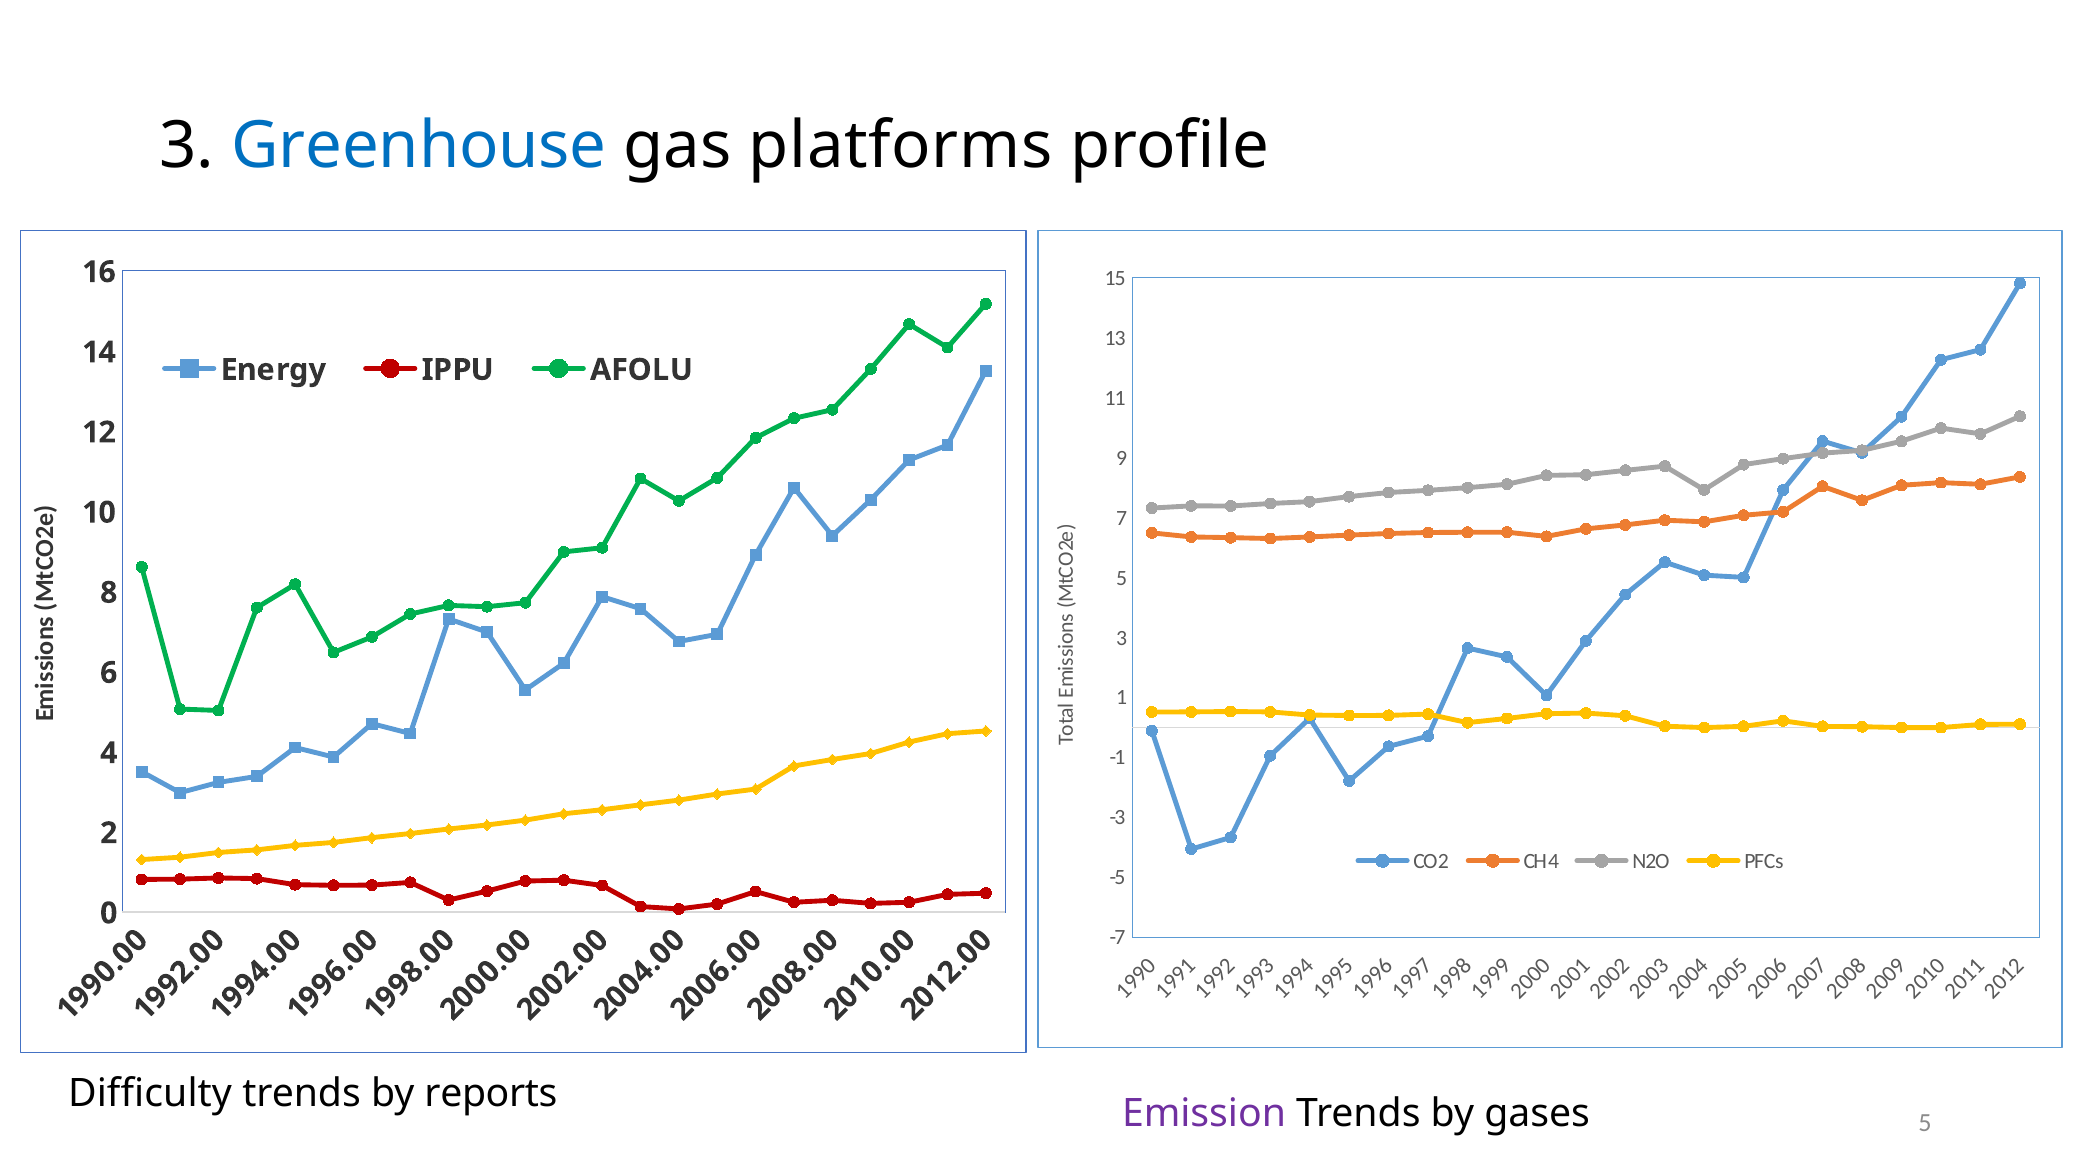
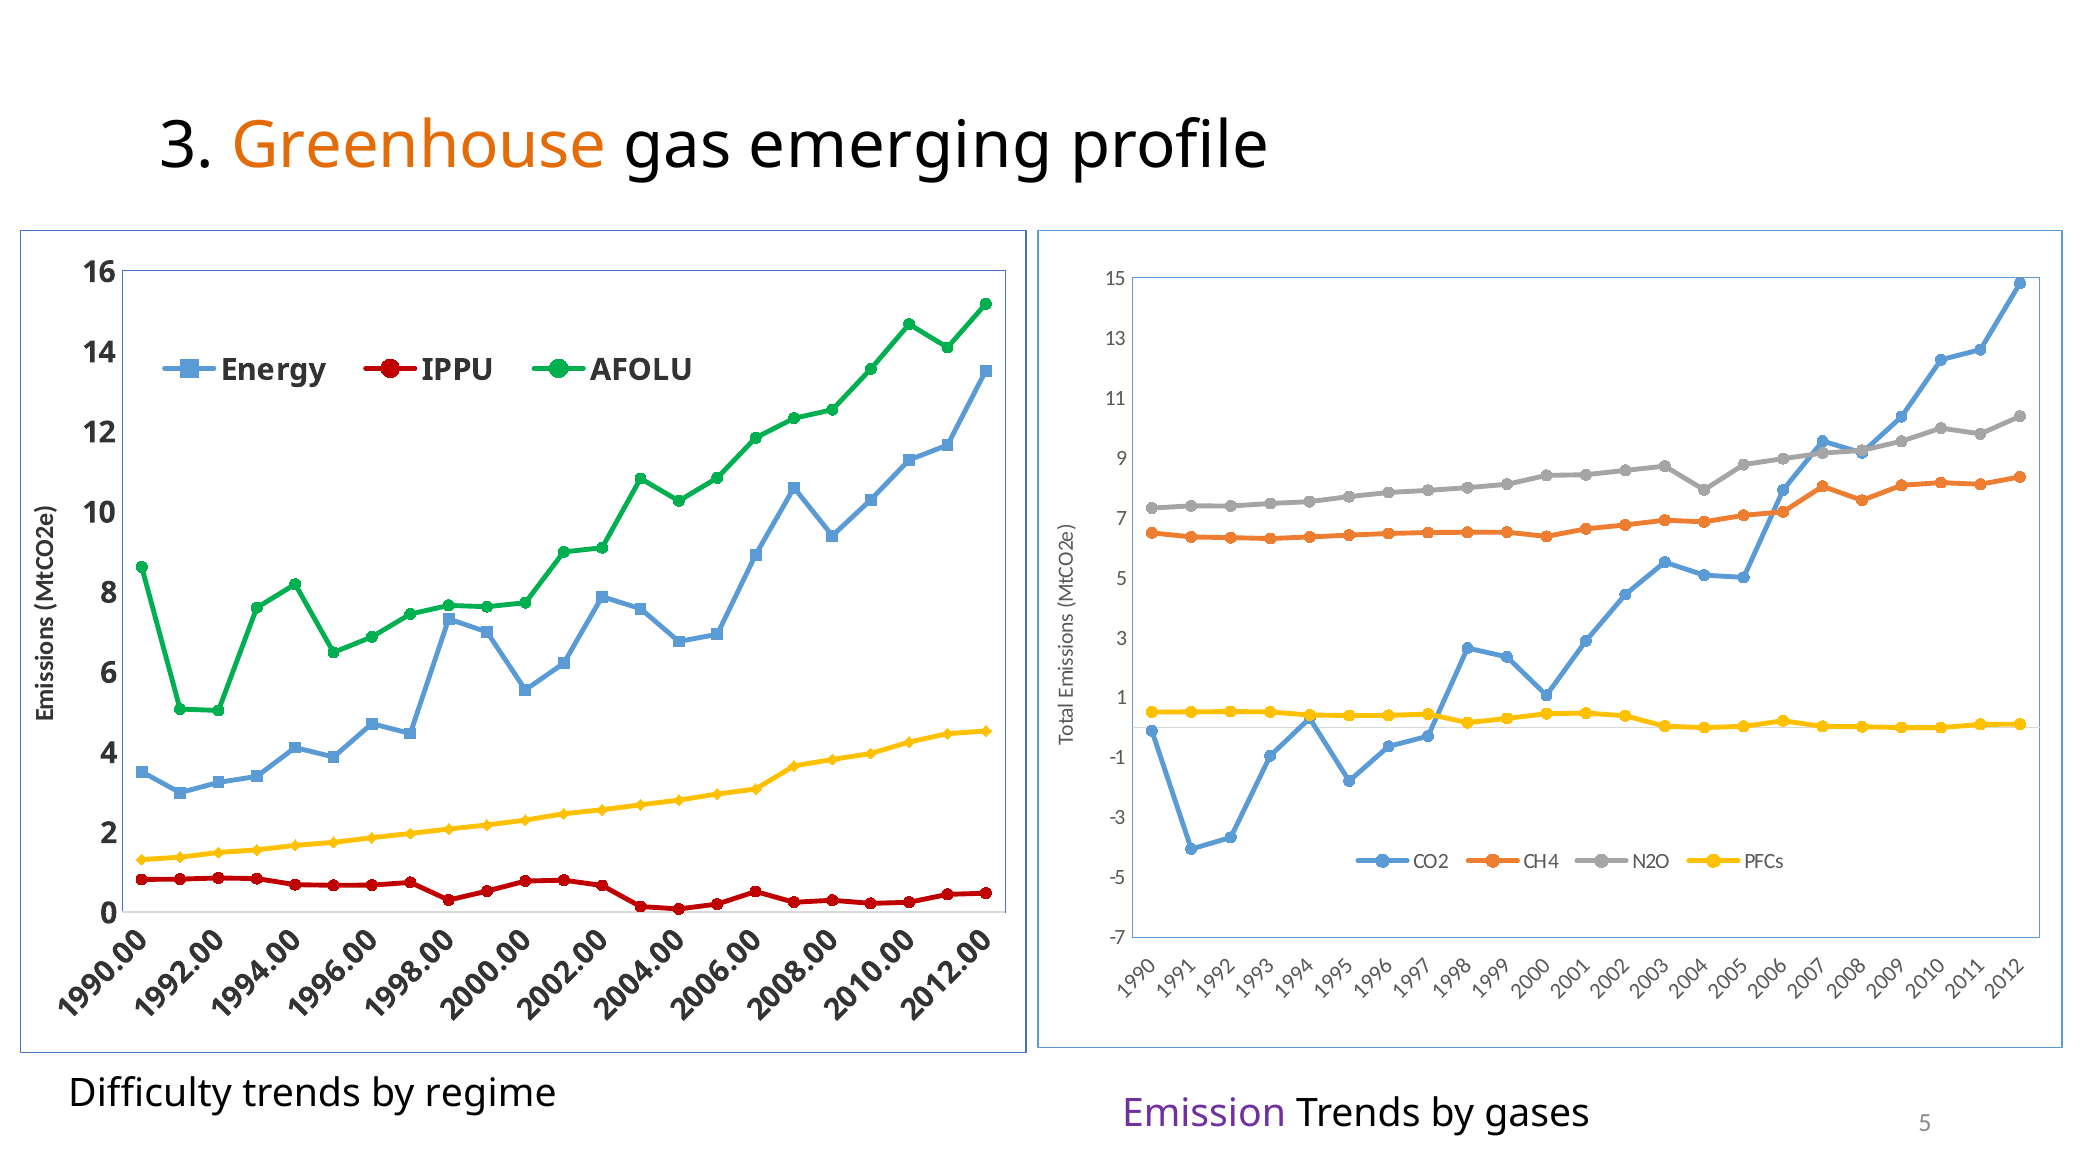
Greenhouse colour: blue -> orange
platforms: platforms -> emerging
reports: reports -> regime
